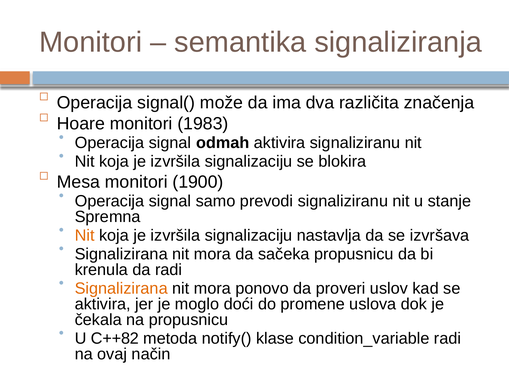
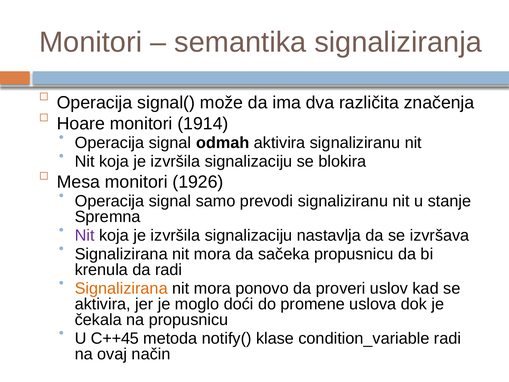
1983: 1983 -> 1914
1900: 1900 -> 1926
Nit at (85, 235) colour: orange -> purple
C++82: C++82 -> C++45
